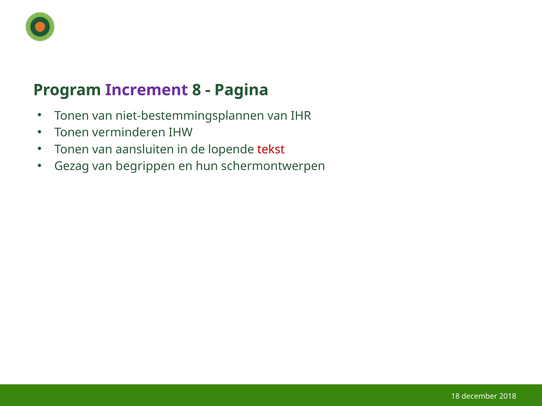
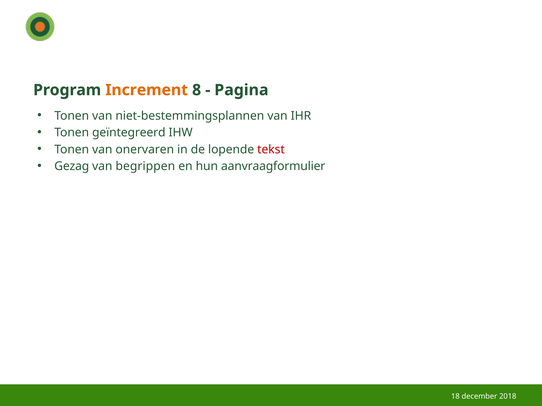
Increment colour: purple -> orange
verminderen: verminderen -> geïntegreerd
aansluiten: aansluiten -> onervaren
schermontwerpen: schermontwerpen -> aanvraagformulier
